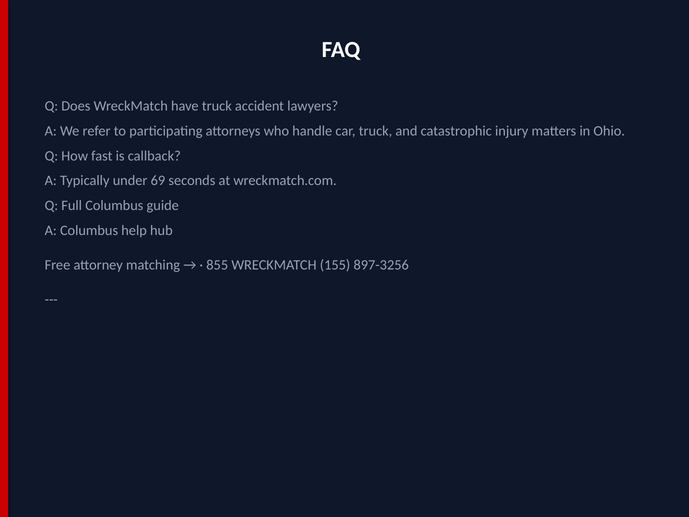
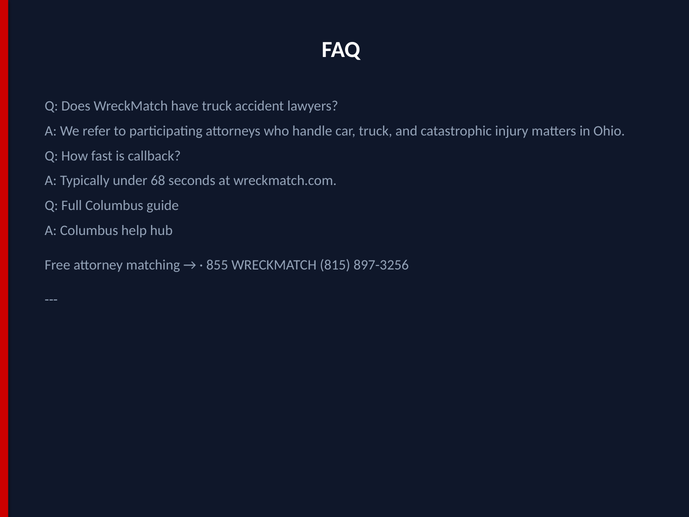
69: 69 -> 68
155: 155 -> 815
